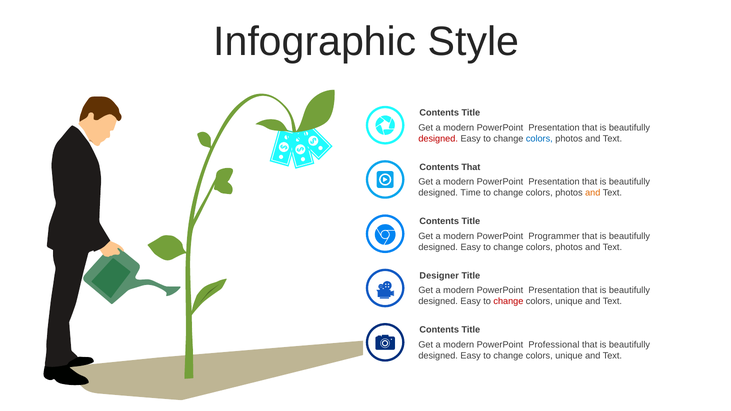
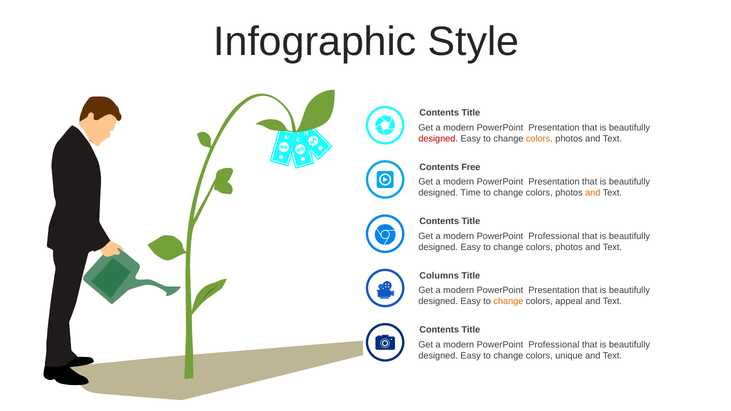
colors at (539, 139) colour: blue -> orange
Contents That: That -> Free
Programmer at (554, 236): Programmer -> Professional
Designer: Designer -> Columns
change at (508, 301) colour: red -> orange
unique at (569, 301): unique -> appeal
